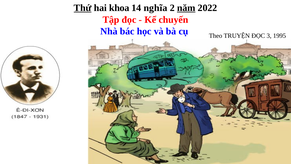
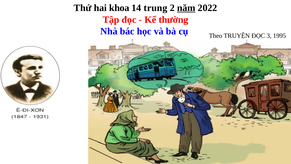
Thứ underline: present -> none
nghĩa: nghĩa -> trung
chuyến: chuyến -> thường
